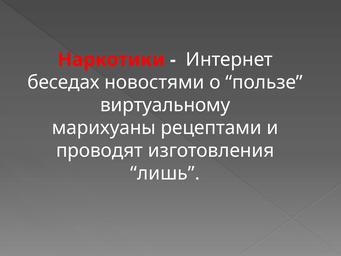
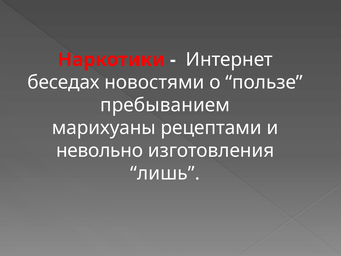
виртуальному: виртуальному -> пребыванием
проводят: проводят -> невольно
